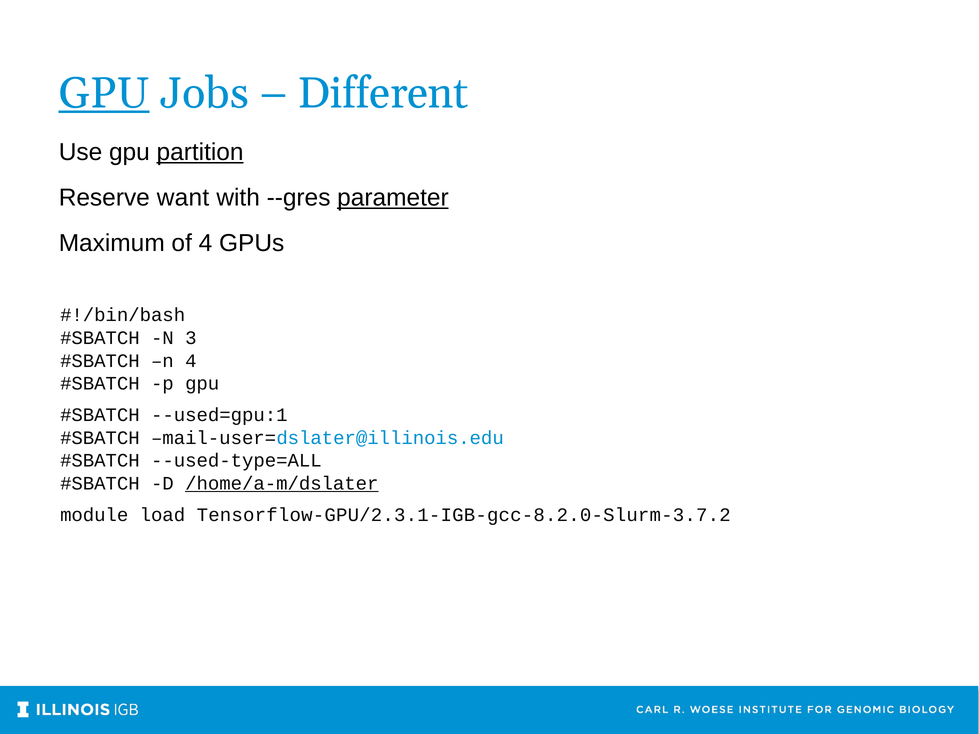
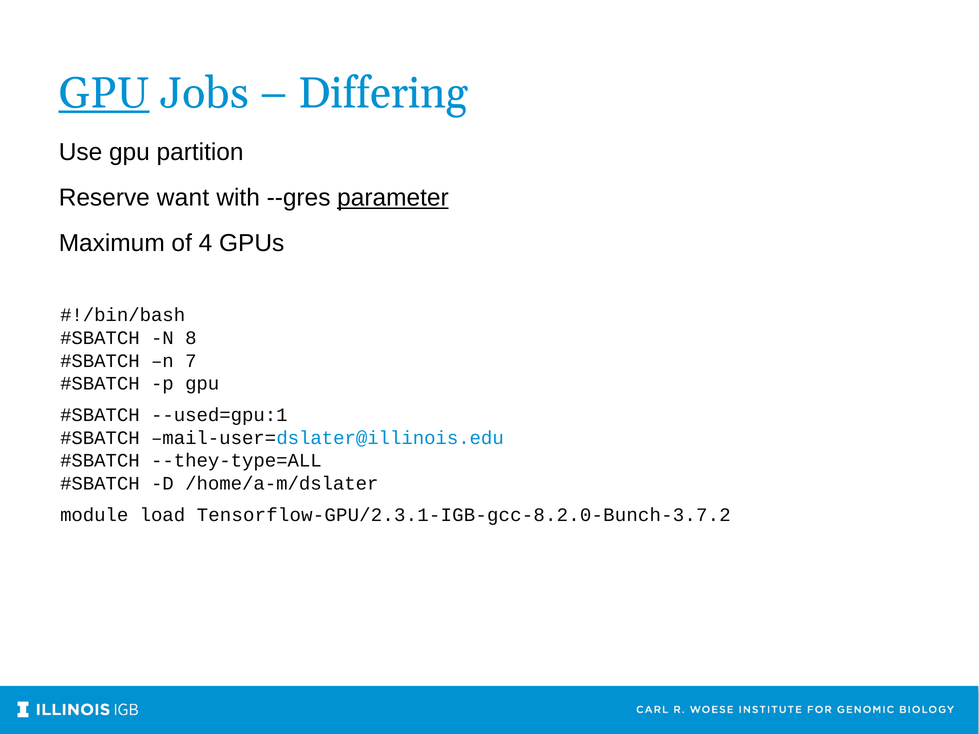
Different: Different -> Differing
partition underline: present -> none
3: 3 -> 8
n 4: 4 -> 7
--used-type=ALL: --used-type=ALL -> --they-type=ALL
/home/a-m/dslater underline: present -> none
Tensorflow-GPU/2.3.1-IGB-gcc-8.2.0-Slurm-3.7.2: Tensorflow-GPU/2.3.1-IGB-gcc-8.2.0-Slurm-3.7.2 -> Tensorflow-GPU/2.3.1-IGB-gcc-8.2.0-Bunch-3.7.2
